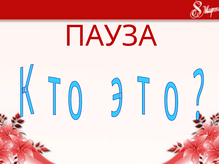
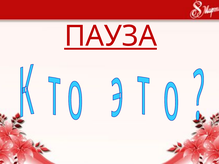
ПАУЗА underline: none -> present
